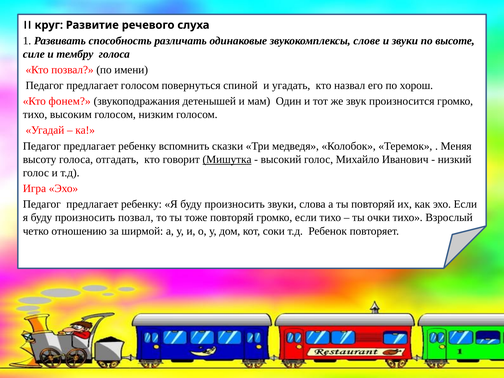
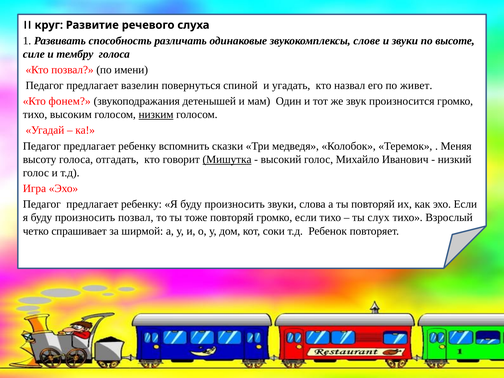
предлагает голосом: голосом -> вазелин
хорош: хорош -> живет
низким underline: none -> present
очки: очки -> слух
отношению: отношению -> спрашивает
